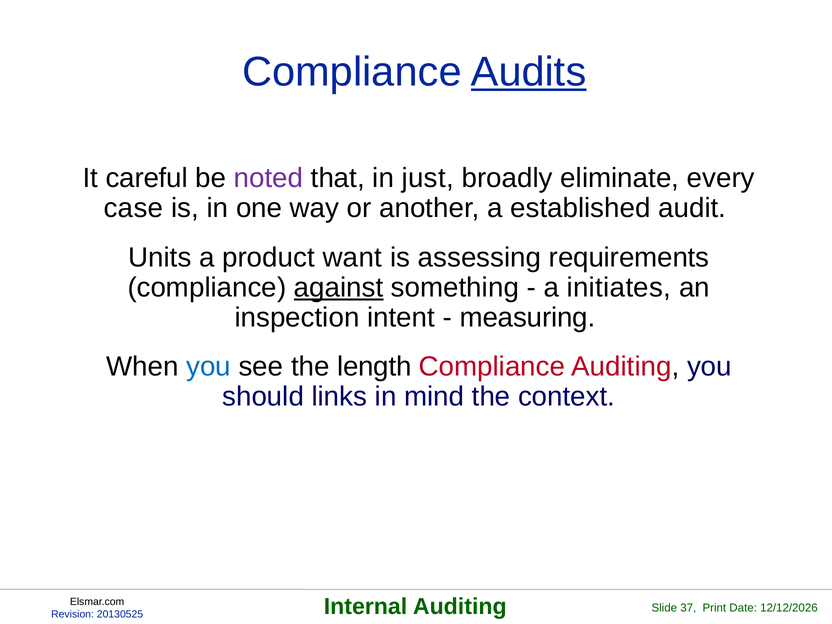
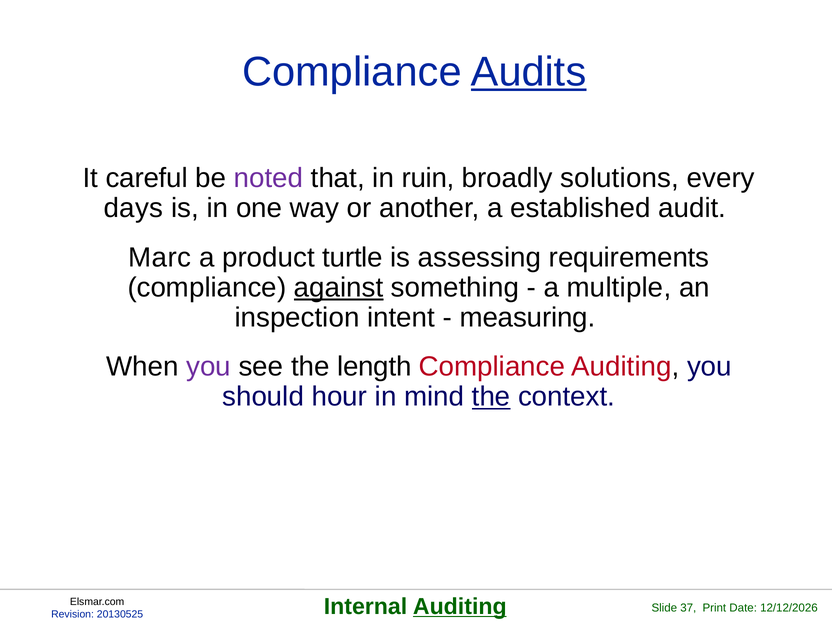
just: just -> ruin
eliminate: eliminate -> solutions
case: case -> days
Units: Units -> Marc
want: want -> turtle
initiates: initiates -> multiple
you at (209, 367) colour: blue -> purple
links: links -> hour
the at (491, 397) underline: none -> present
Auditing at (460, 607) underline: none -> present
